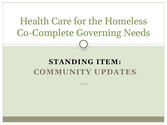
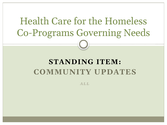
Co-Complete: Co-Complete -> Co-Programs
